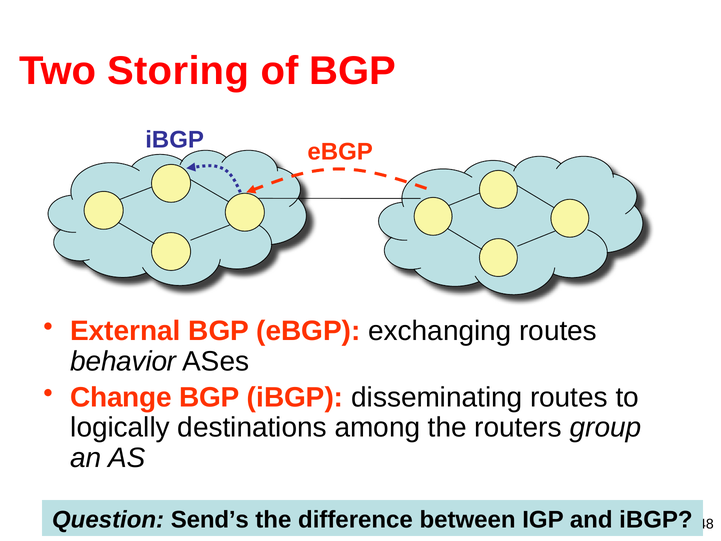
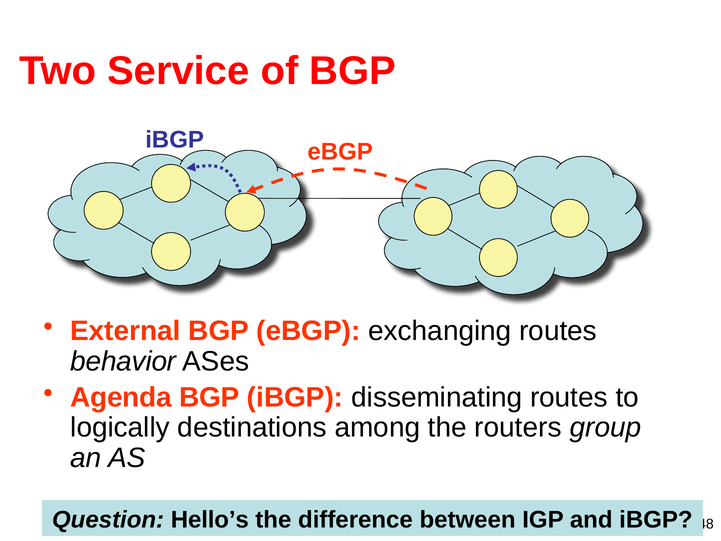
Storing: Storing -> Service
Change: Change -> Agenda
Send’s: Send’s -> Hello’s
